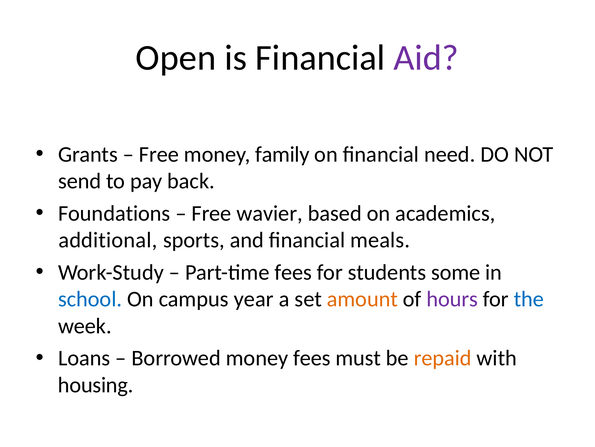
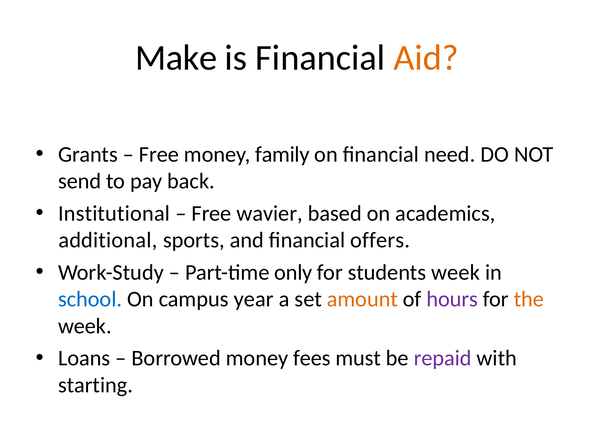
Open: Open -> Make
Aid colour: purple -> orange
Foundations: Foundations -> Institutional
meals: meals -> offers
Part-time fees: fees -> only
students some: some -> week
the colour: blue -> orange
repaid colour: orange -> purple
housing: housing -> starting
